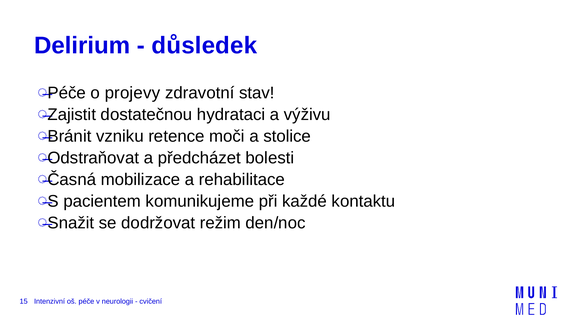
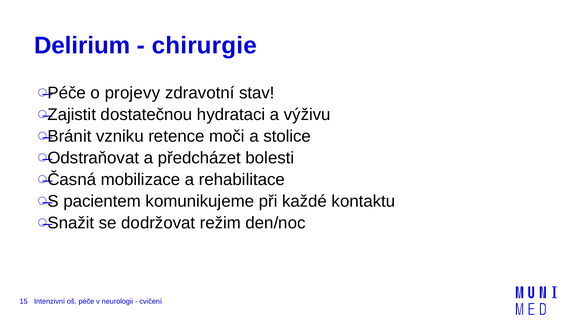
důsledek: důsledek -> chirurgie
